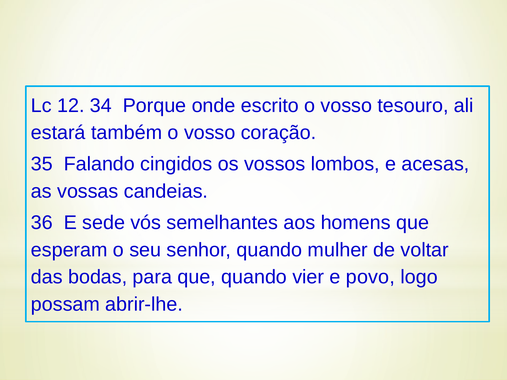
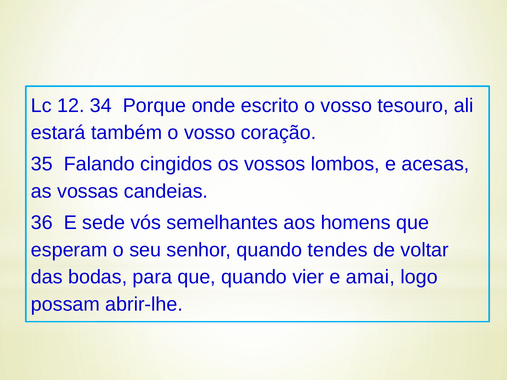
mulher: mulher -> tendes
povo: povo -> amai
